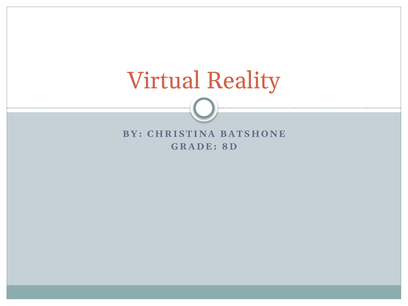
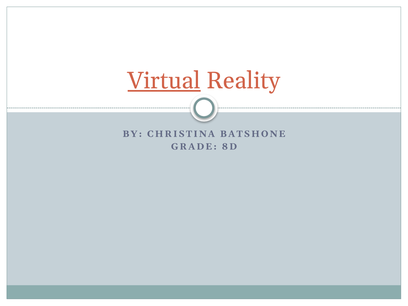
Virtual underline: none -> present
